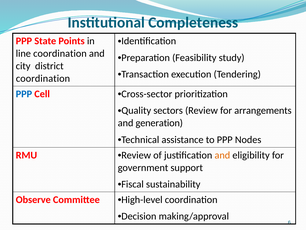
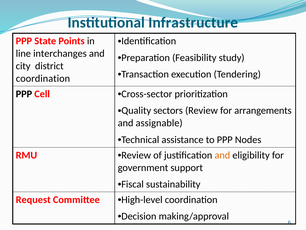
Completeness: Completeness -> Infrastructure
line coordination: coordination -> interchanges
PPP at (24, 94) colour: blue -> black
generation: generation -> assignable
Observe: Observe -> Request
